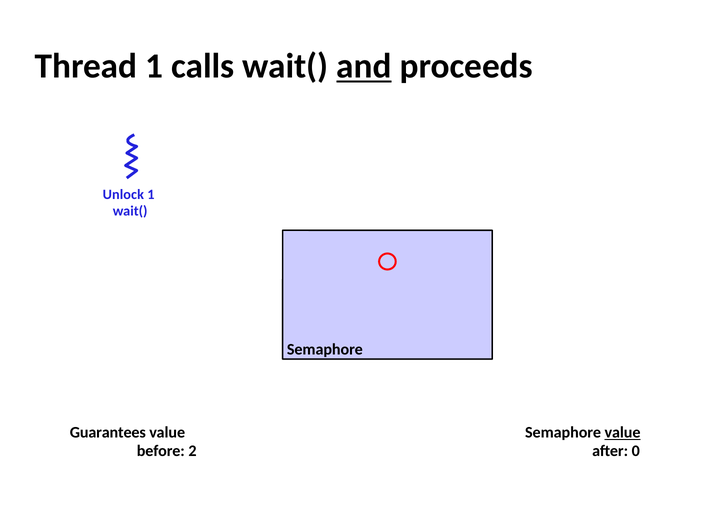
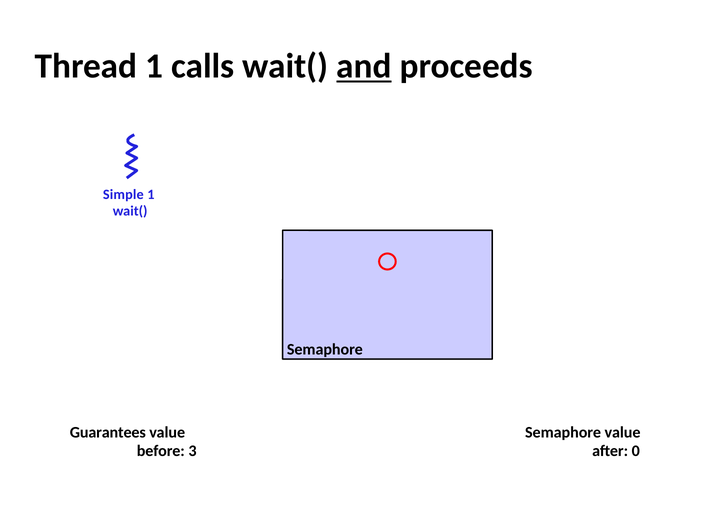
Unlock: Unlock -> Simple
value at (623, 433) underline: present -> none
2: 2 -> 3
